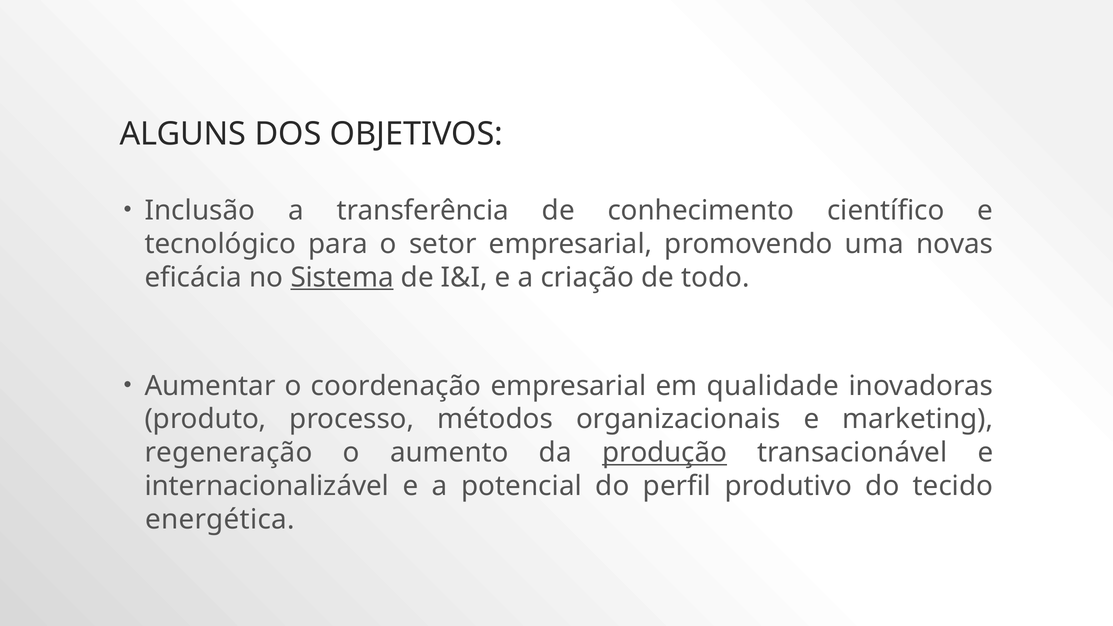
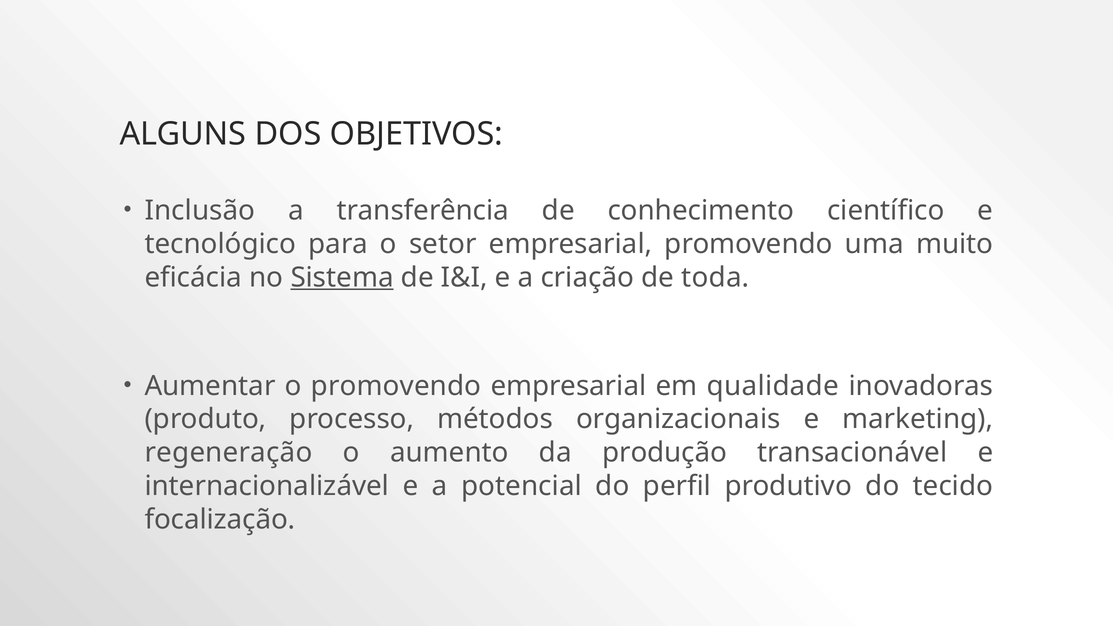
novas: novas -> muito
todo: todo -> toda
o coordenação: coordenação -> promovendo
produção underline: present -> none
energética: energética -> focalização
